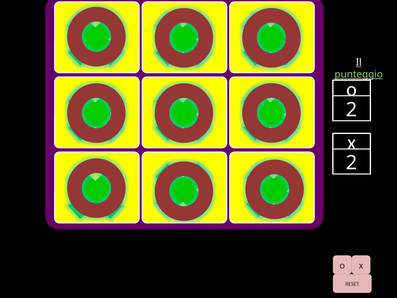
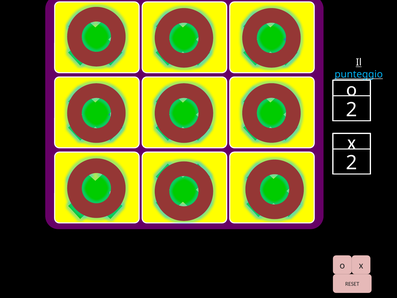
punteggio colour: light green -> light blue
